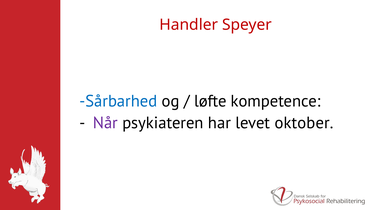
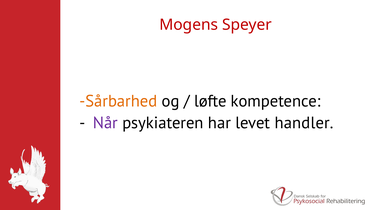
Handler: Handler -> Mogens
Sårbarhed colour: blue -> orange
oktober: oktober -> handler
